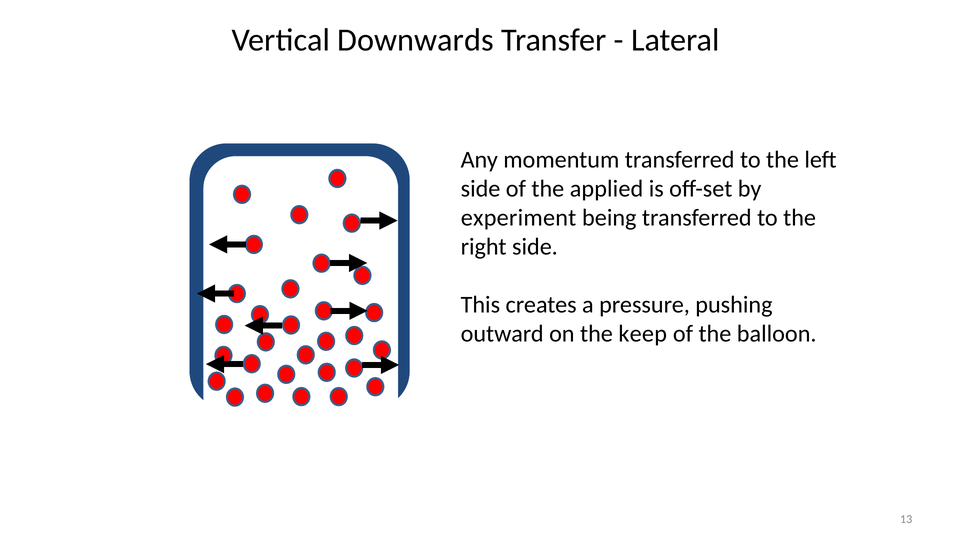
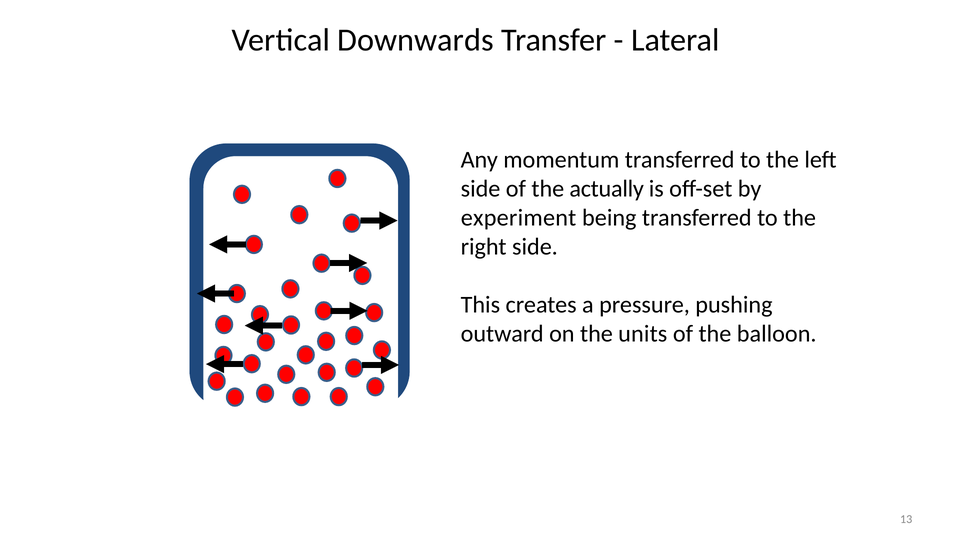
applied: applied -> actually
keep: keep -> units
